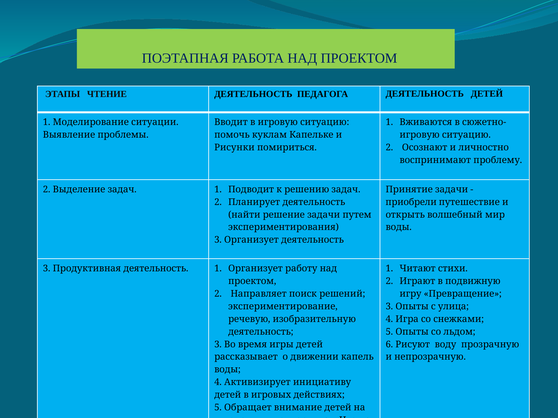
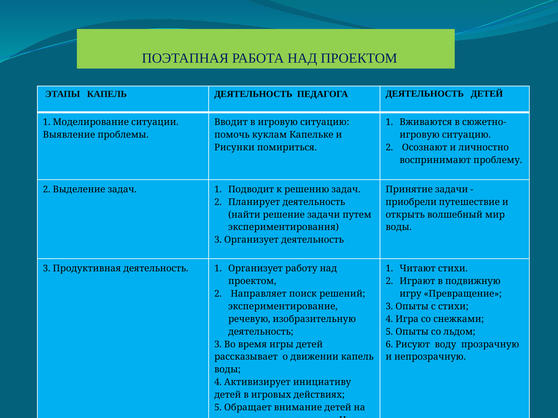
ЭТАПЫ ЧТЕНИЕ: ЧТЕНИЕ -> КАПЕЛЬ
с улица: улица -> стихи
